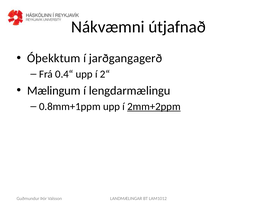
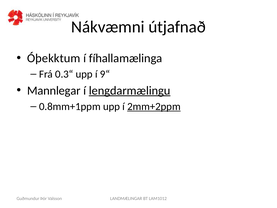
jarðgangagerð: jarðgangagerð -> fíhallamælinga
0.4“: 0.4“ -> 0.3“
2“: 2“ -> 9“
Mælingum: Mælingum -> Mannlegar
lengdarmælingu underline: none -> present
